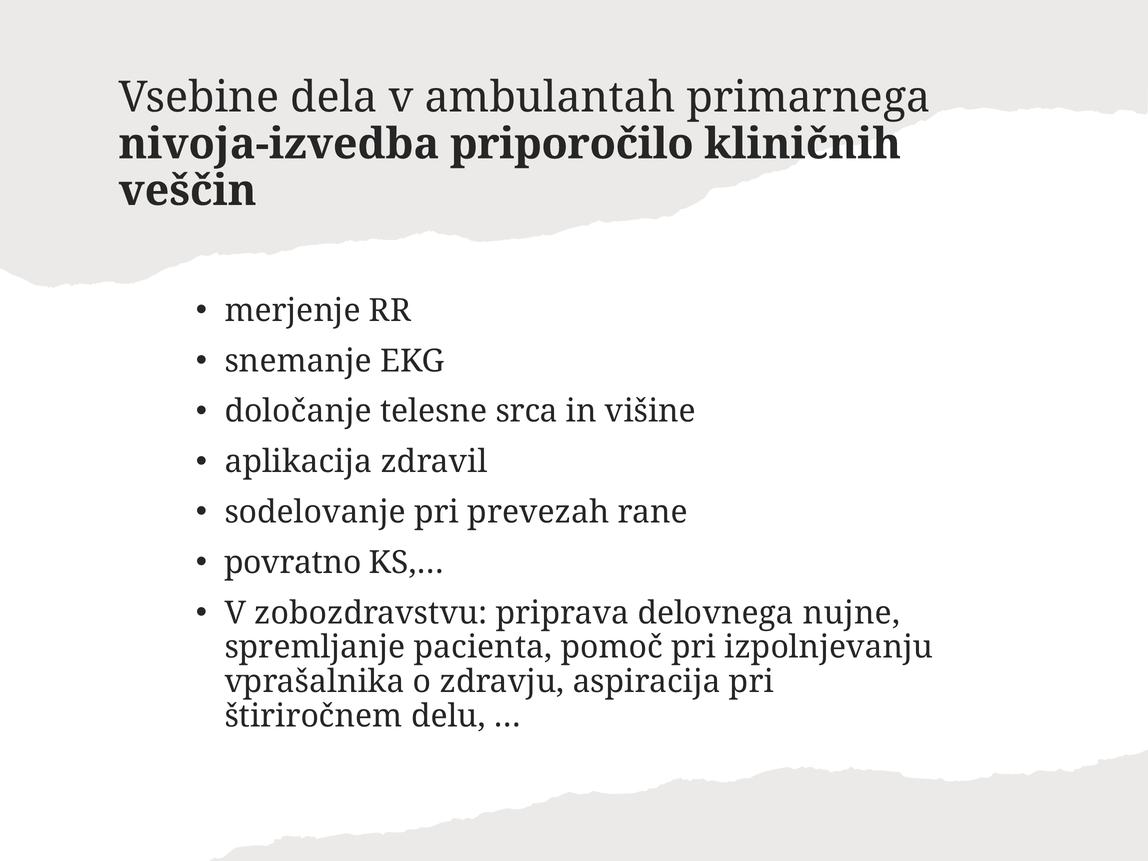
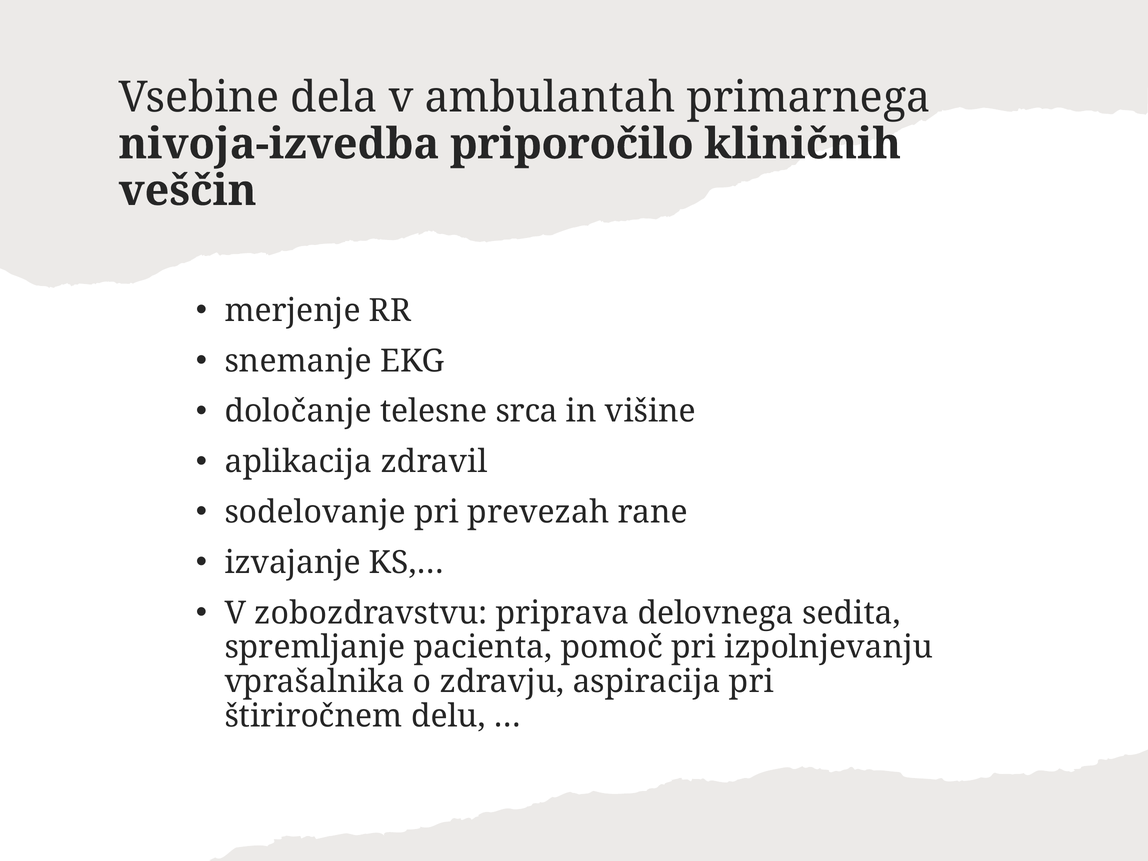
povratno: povratno -> izvajanje
nujne: nujne -> sedita
